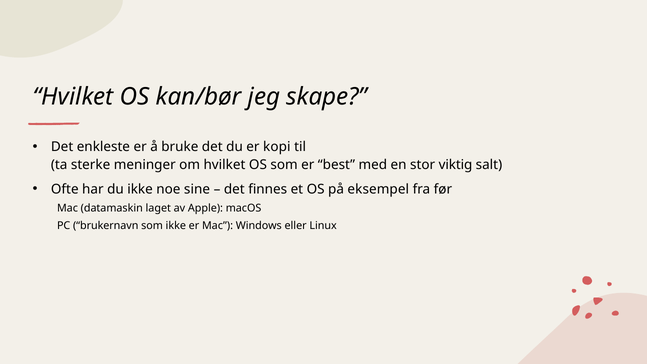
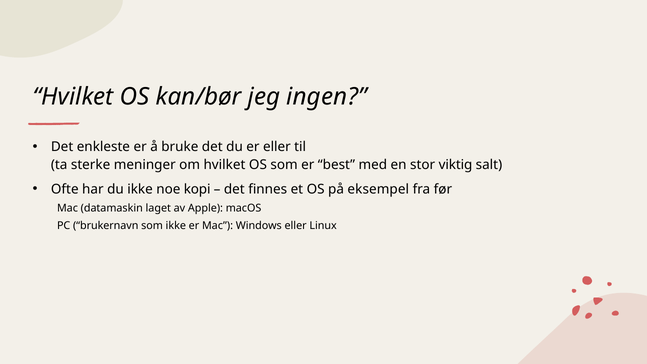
skape: skape -> ingen
er kopi: kopi -> eller
sine: sine -> kopi
